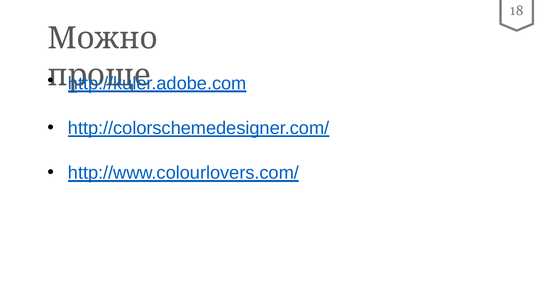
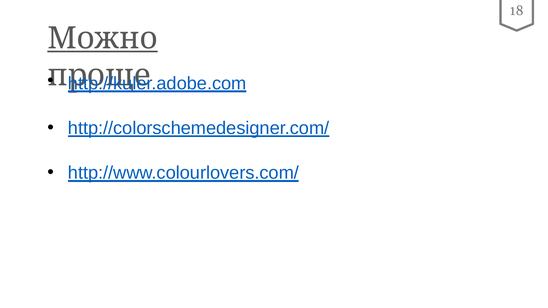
Можно underline: none -> present
